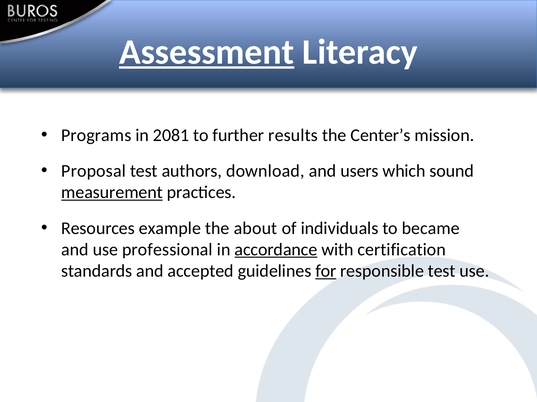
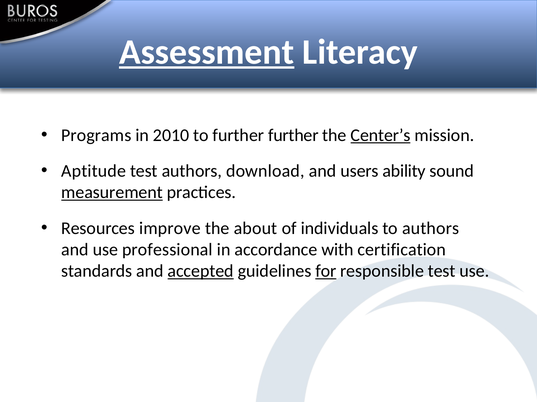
2081: 2081 -> 2010
further results: results -> further
Center’s underline: none -> present
Proposal: Proposal -> Aptitude
which: which -> ability
example: example -> improve
to became: became -> authors
accordance underline: present -> none
accepted underline: none -> present
